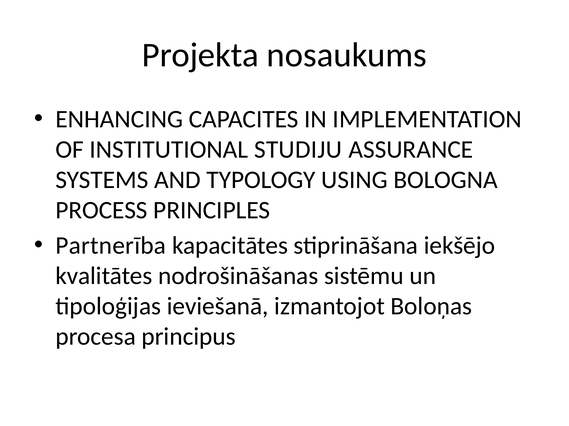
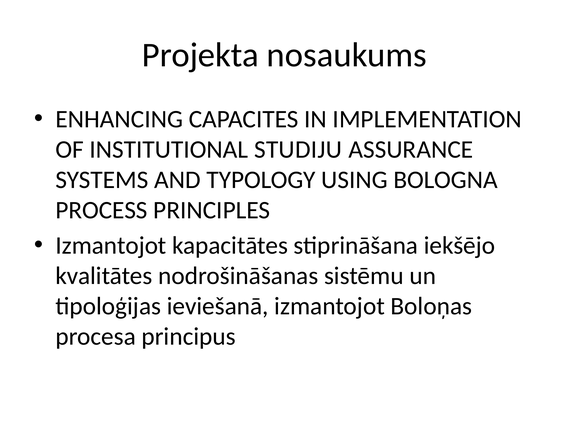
Partnerība at (111, 246): Partnerība -> Izmantojot
